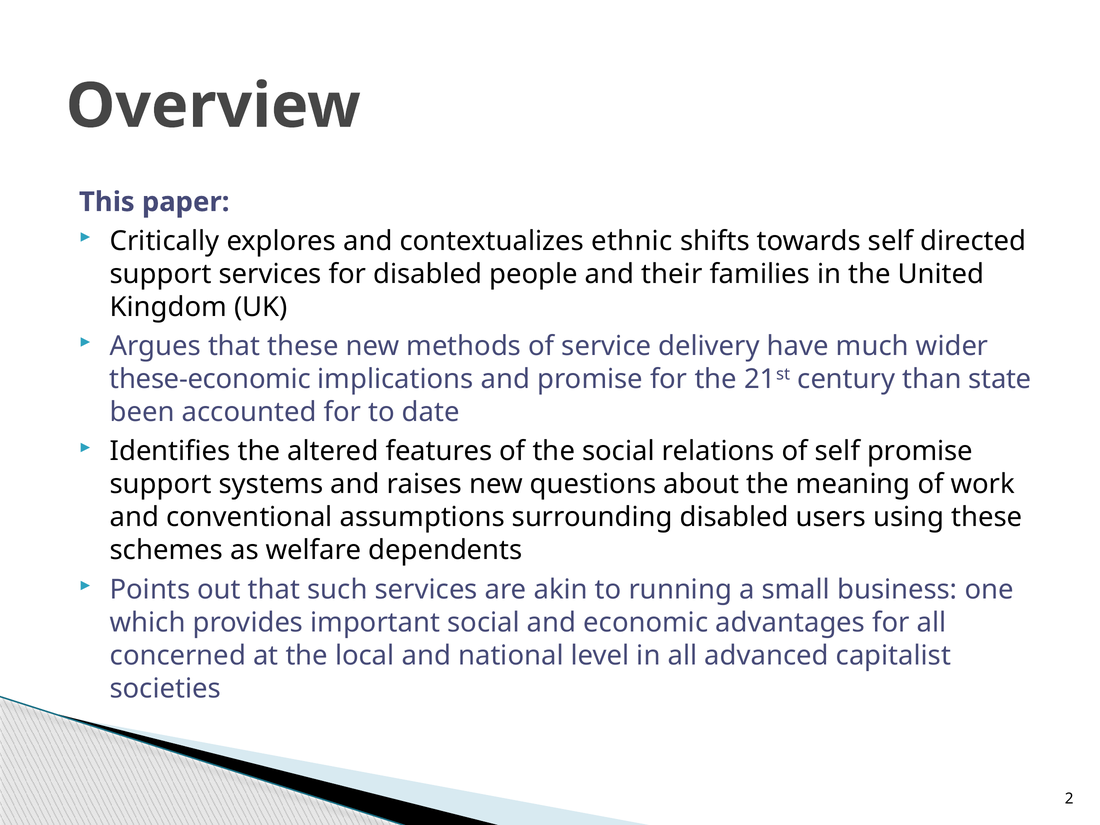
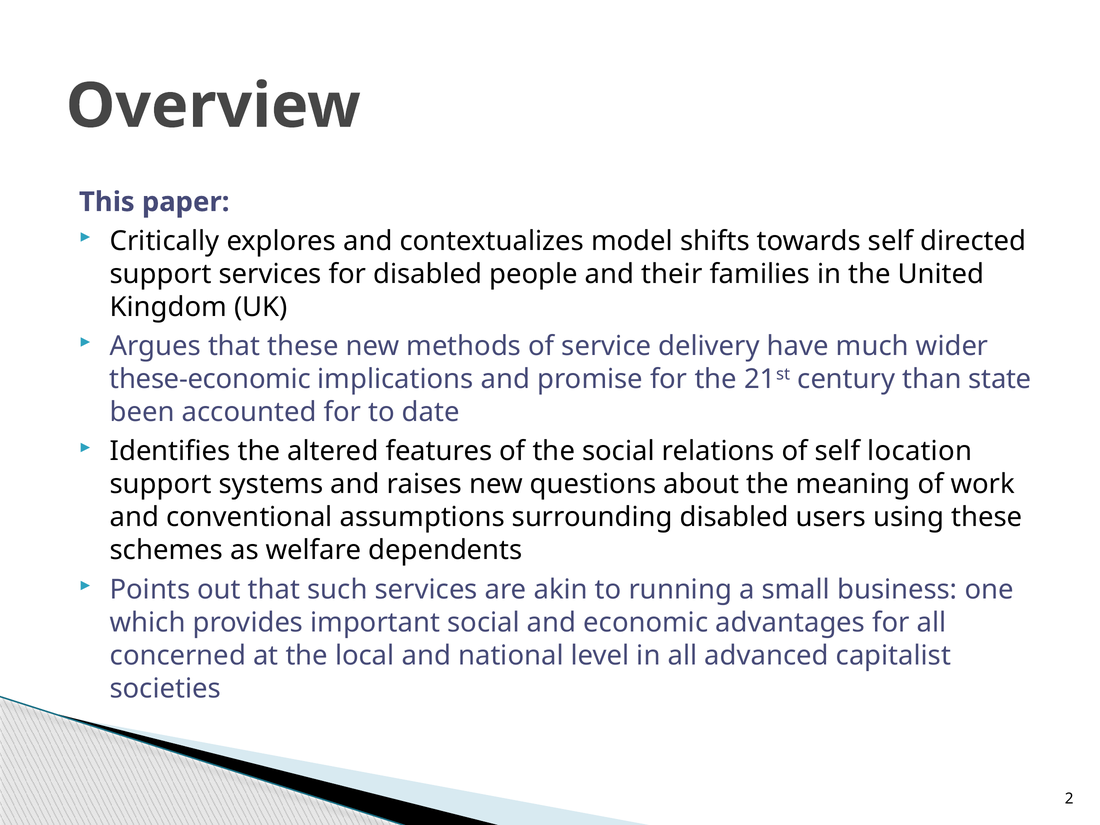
ethnic: ethnic -> model
self promise: promise -> location
